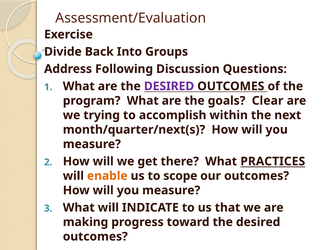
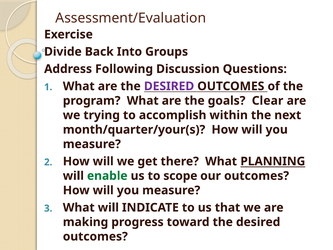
month/quarter/next(s: month/quarter/next(s -> month/quarter/your(s
PRACTICES: PRACTICES -> PLANNING
enable colour: orange -> green
